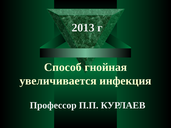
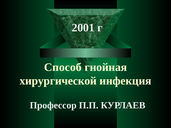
2013: 2013 -> 2001
увеличивается: увеличивается -> хирургической
